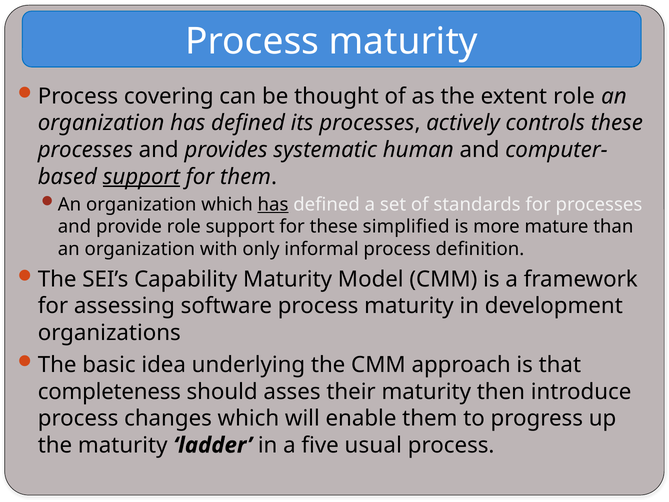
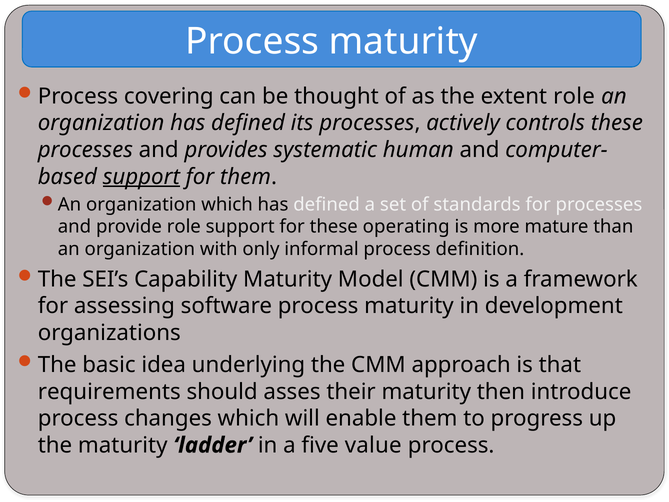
has at (273, 204) underline: present -> none
simplified: simplified -> operating
completeness: completeness -> requirements
usual: usual -> value
